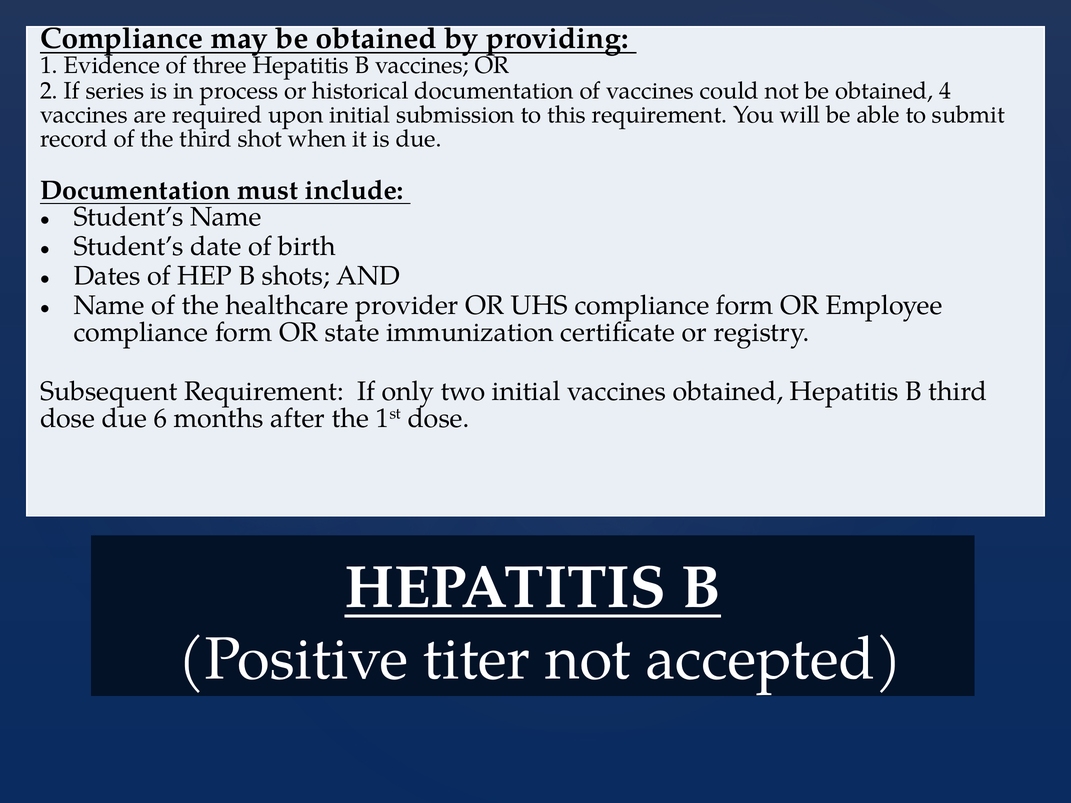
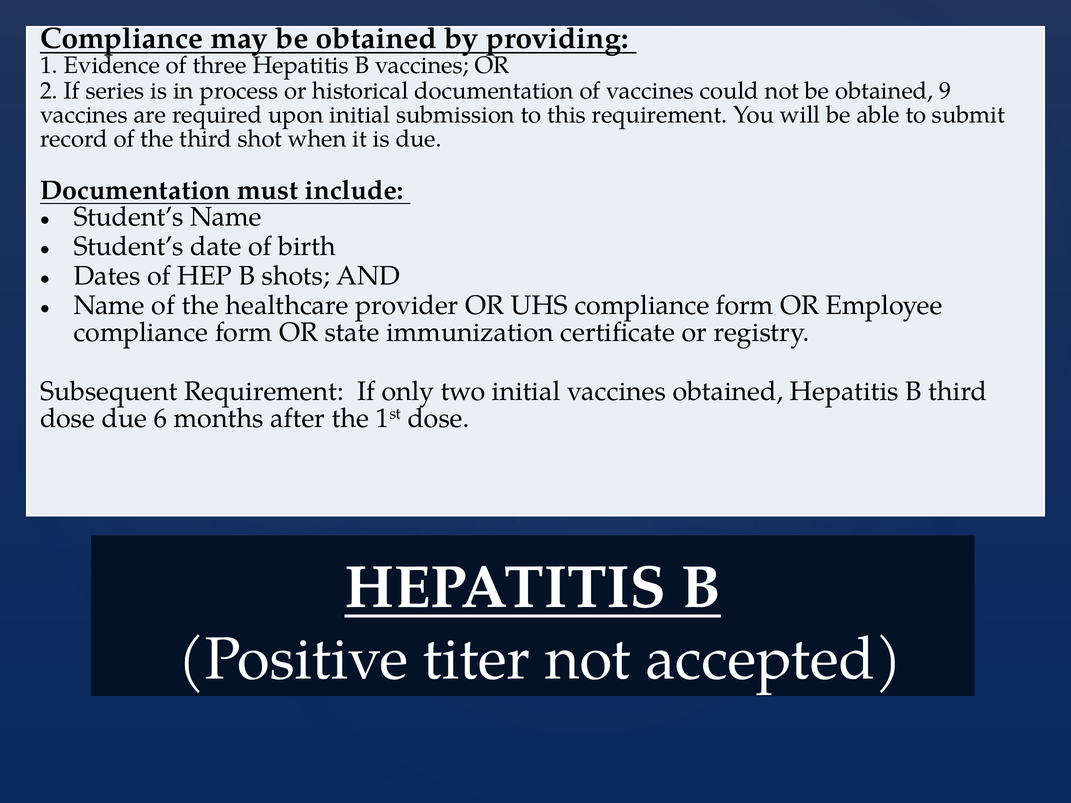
4: 4 -> 9
